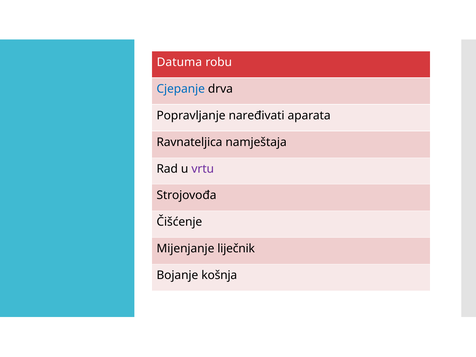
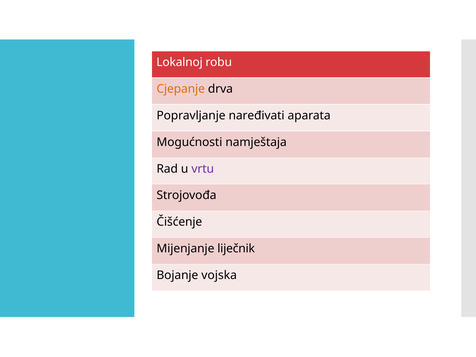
Datuma: Datuma -> Lokalnoj
Cjepanje colour: blue -> orange
Ravnateljica: Ravnateljica -> Mogućnosti
košnja: košnja -> vojska
